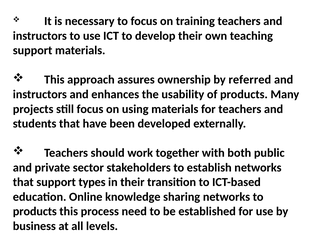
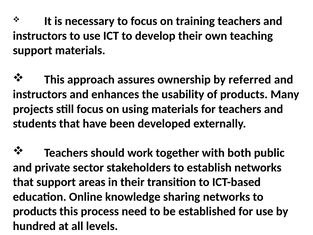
types: types -> areas
business: business -> hundred
